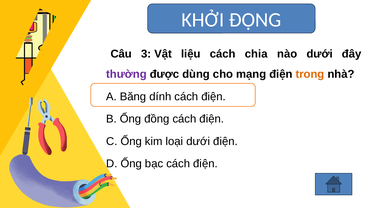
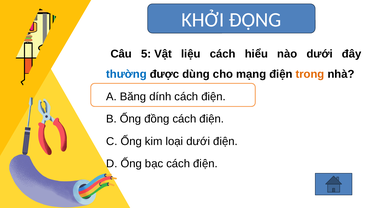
3: 3 -> 5
chia: chia -> hiểu
thường colour: purple -> blue
